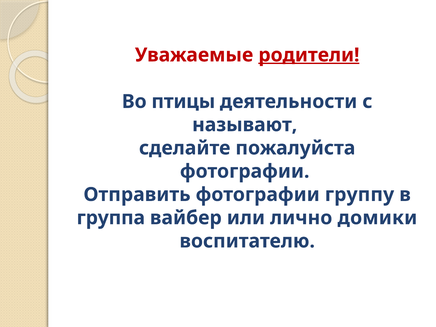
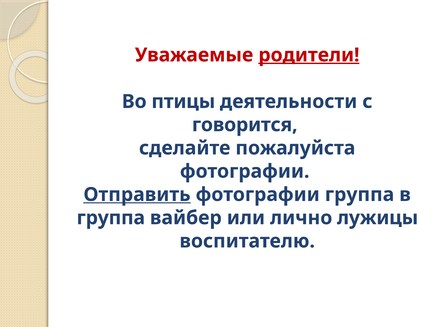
называют: называют -> говорится
Отправить underline: none -> present
фотографии группу: группу -> группа
домики: домики -> лужицы
